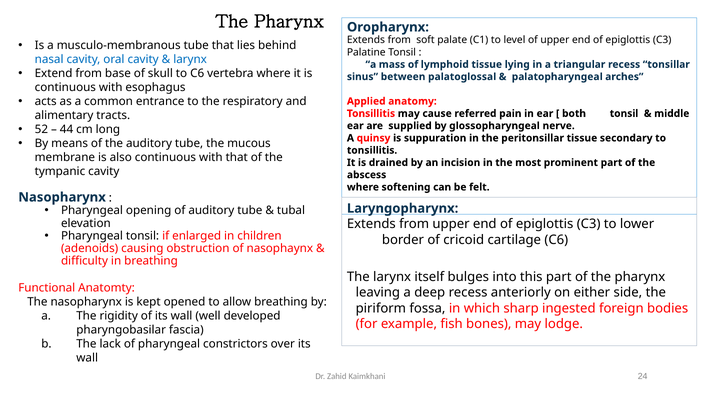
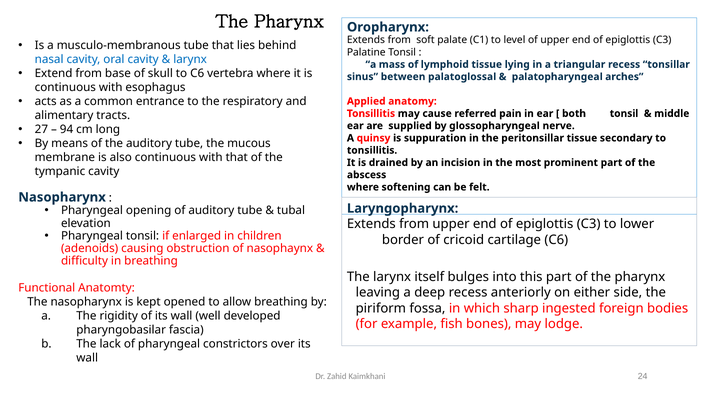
52: 52 -> 27
44: 44 -> 94
